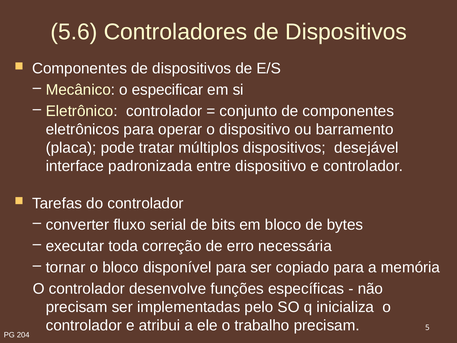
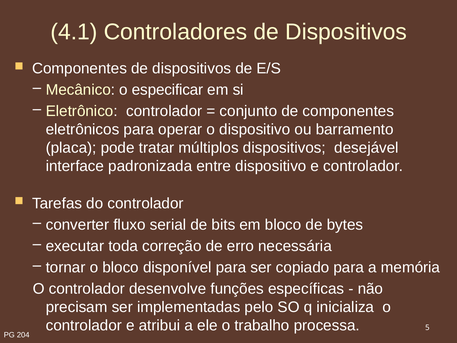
5.6: 5.6 -> 4.1
trabalho precisam: precisam -> processa
